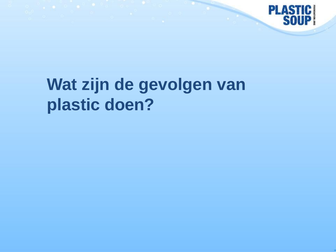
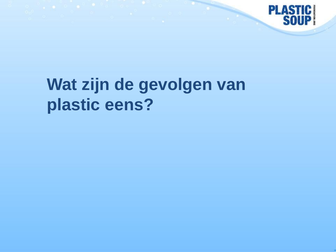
doen: doen -> eens
